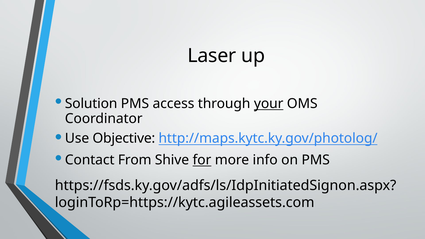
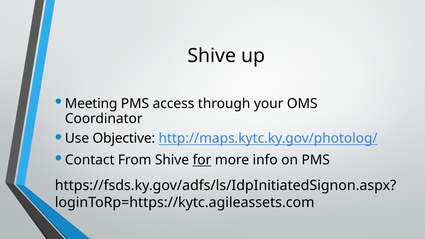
Laser at (212, 56): Laser -> Shive
Solution: Solution -> Meeting
your underline: present -> none
